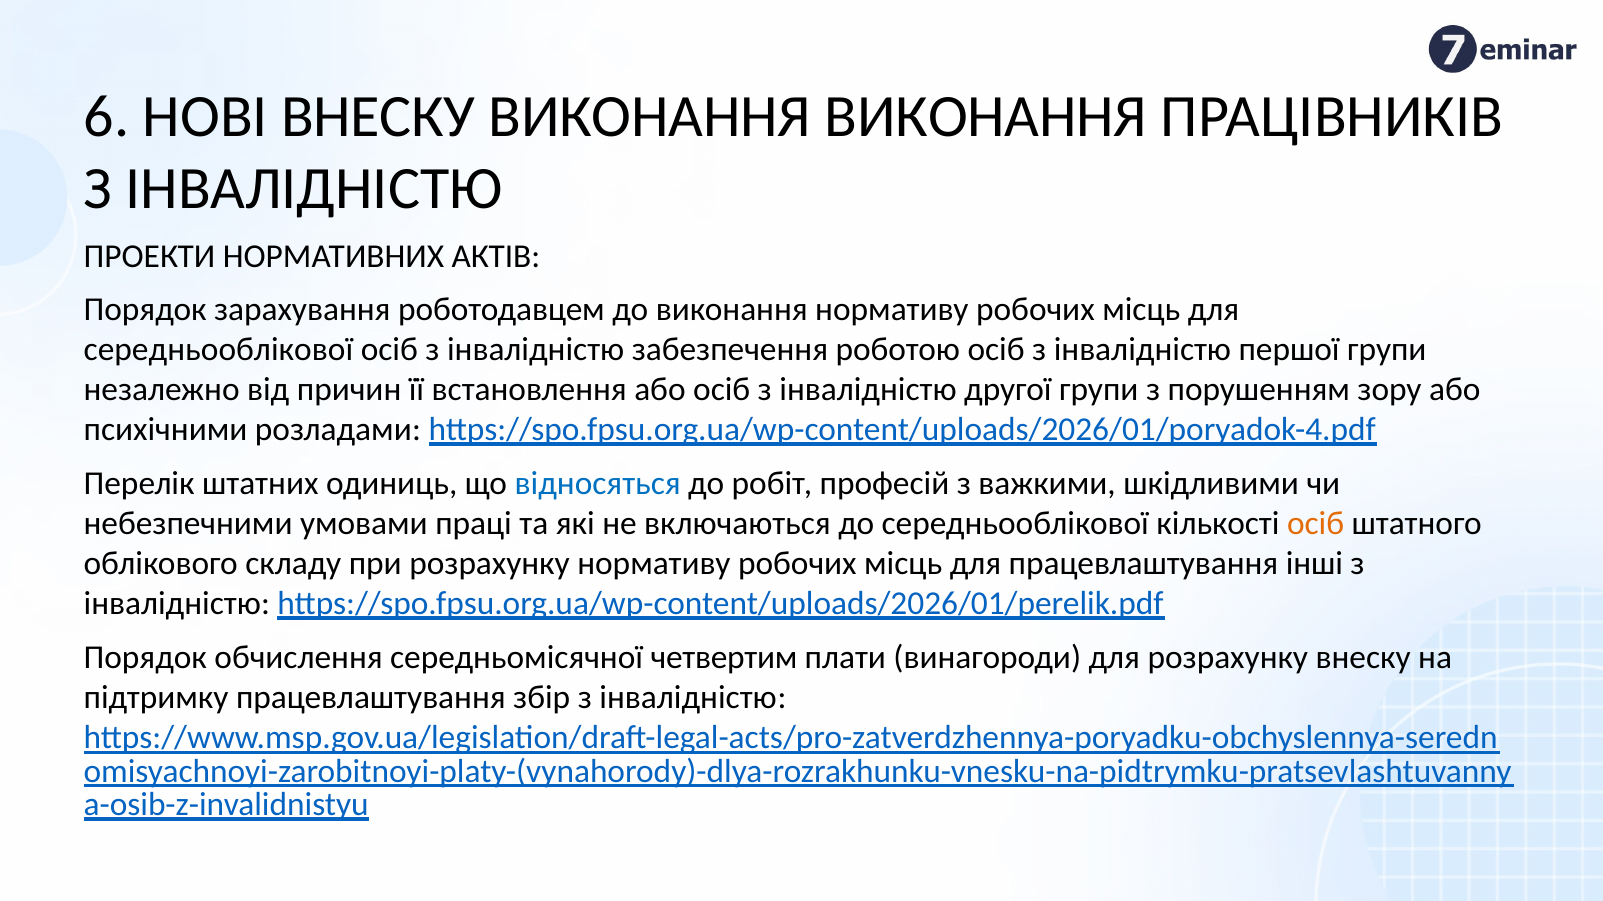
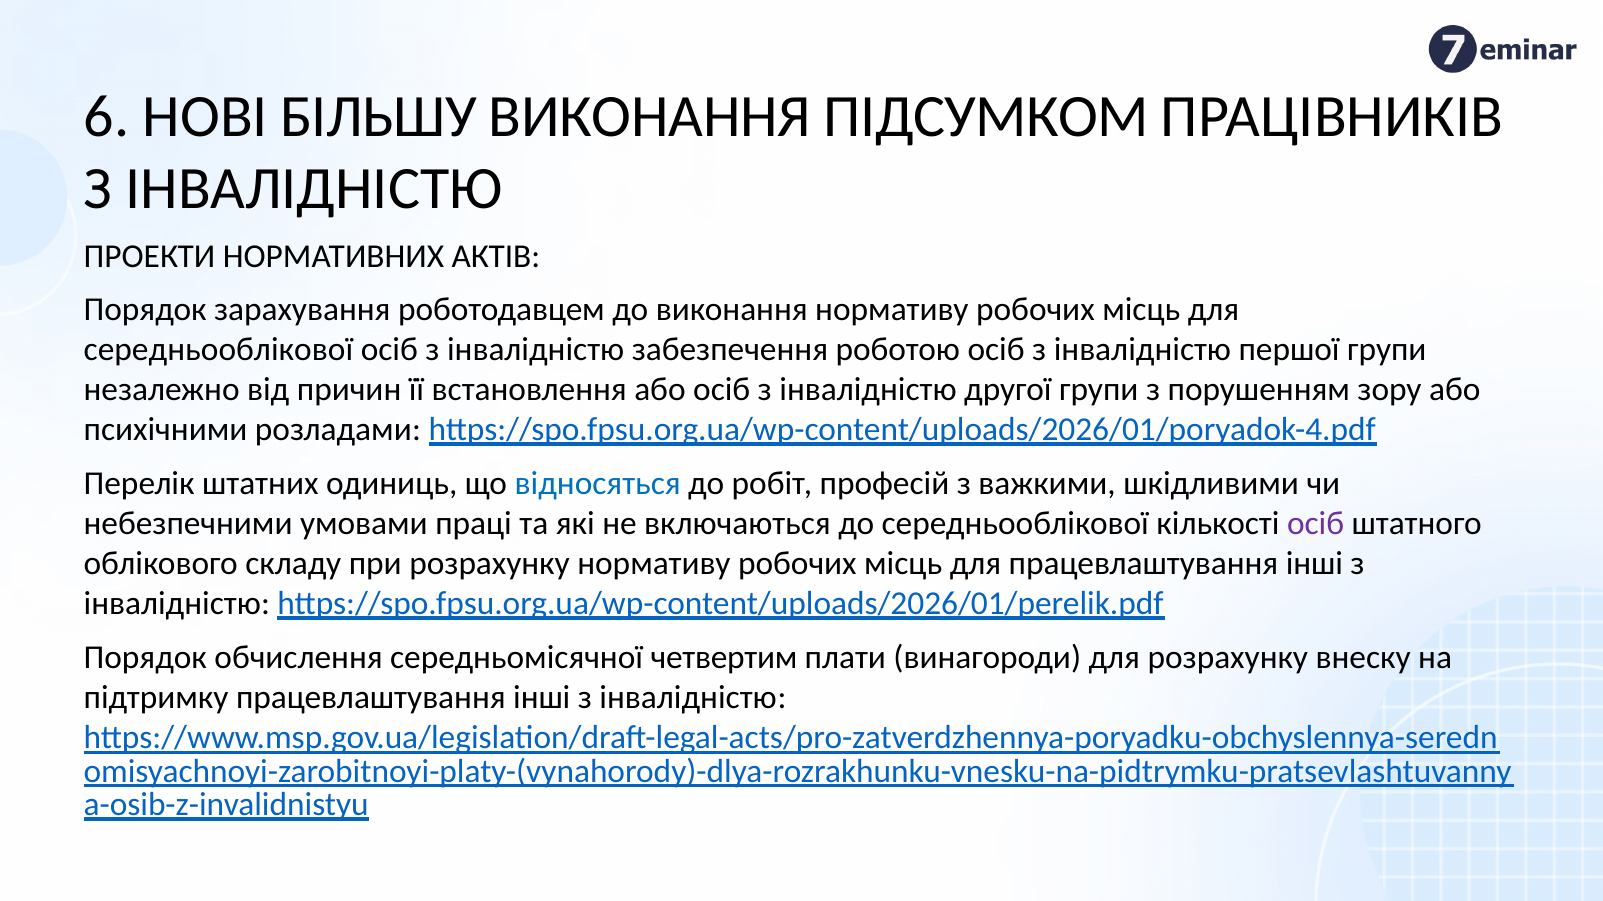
НОВІ ВНЕСКУ: ВНЕСКУ -> БІЛЬШУ
ВИКОНАННЯ ВИКОНАННЯ: ВИКОНАННЯ -> ПІДСУМКОМ
осіб at (1316, 524) colour: orange -> purple
підтримку працевлаштування збір: збір -> інші
